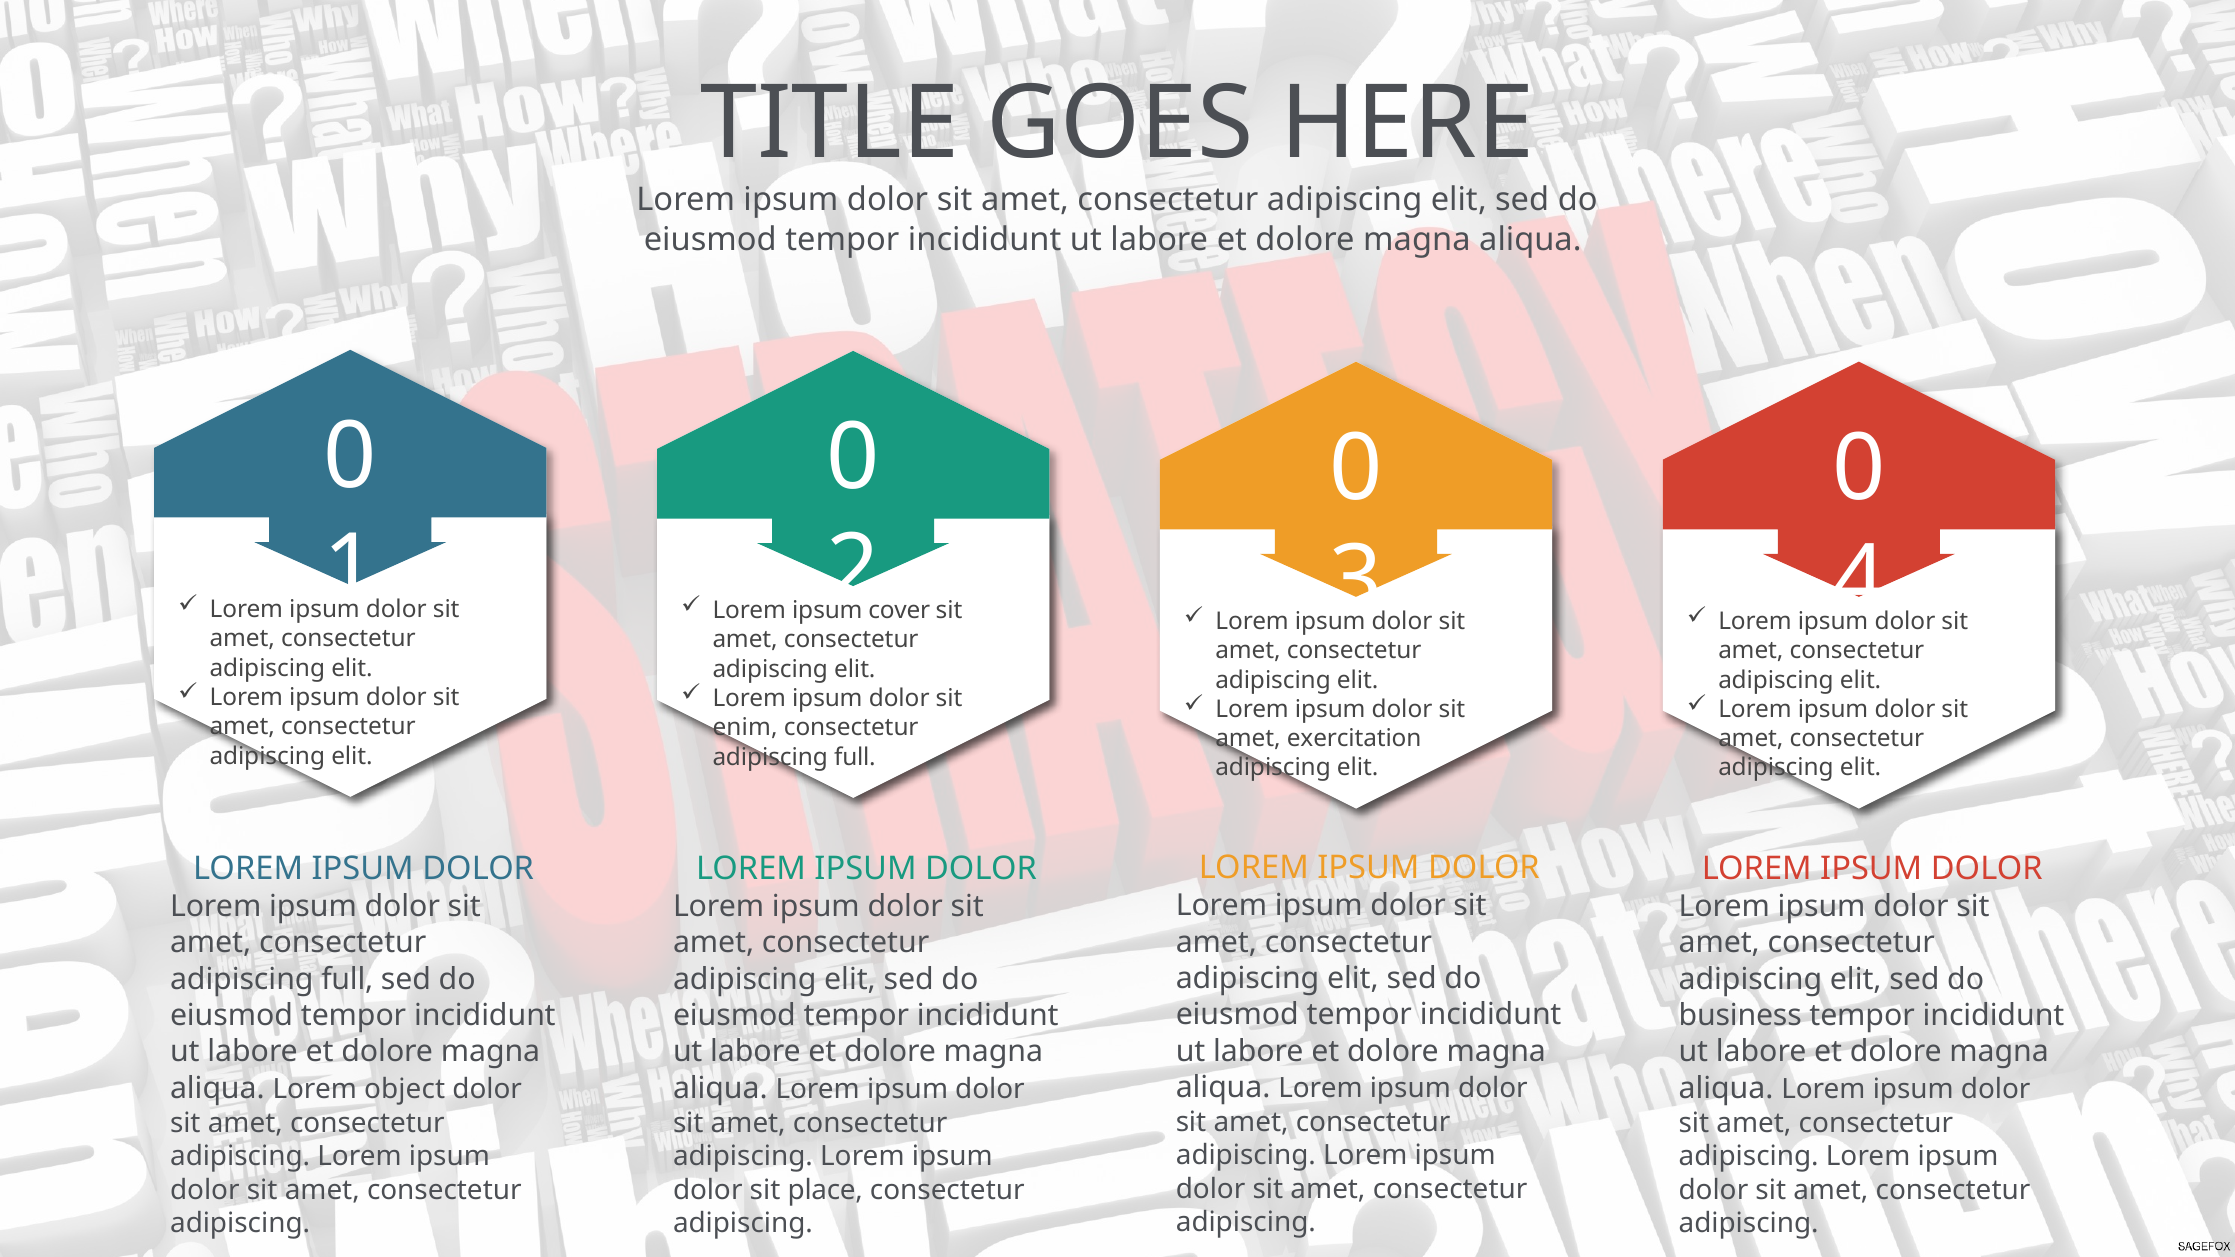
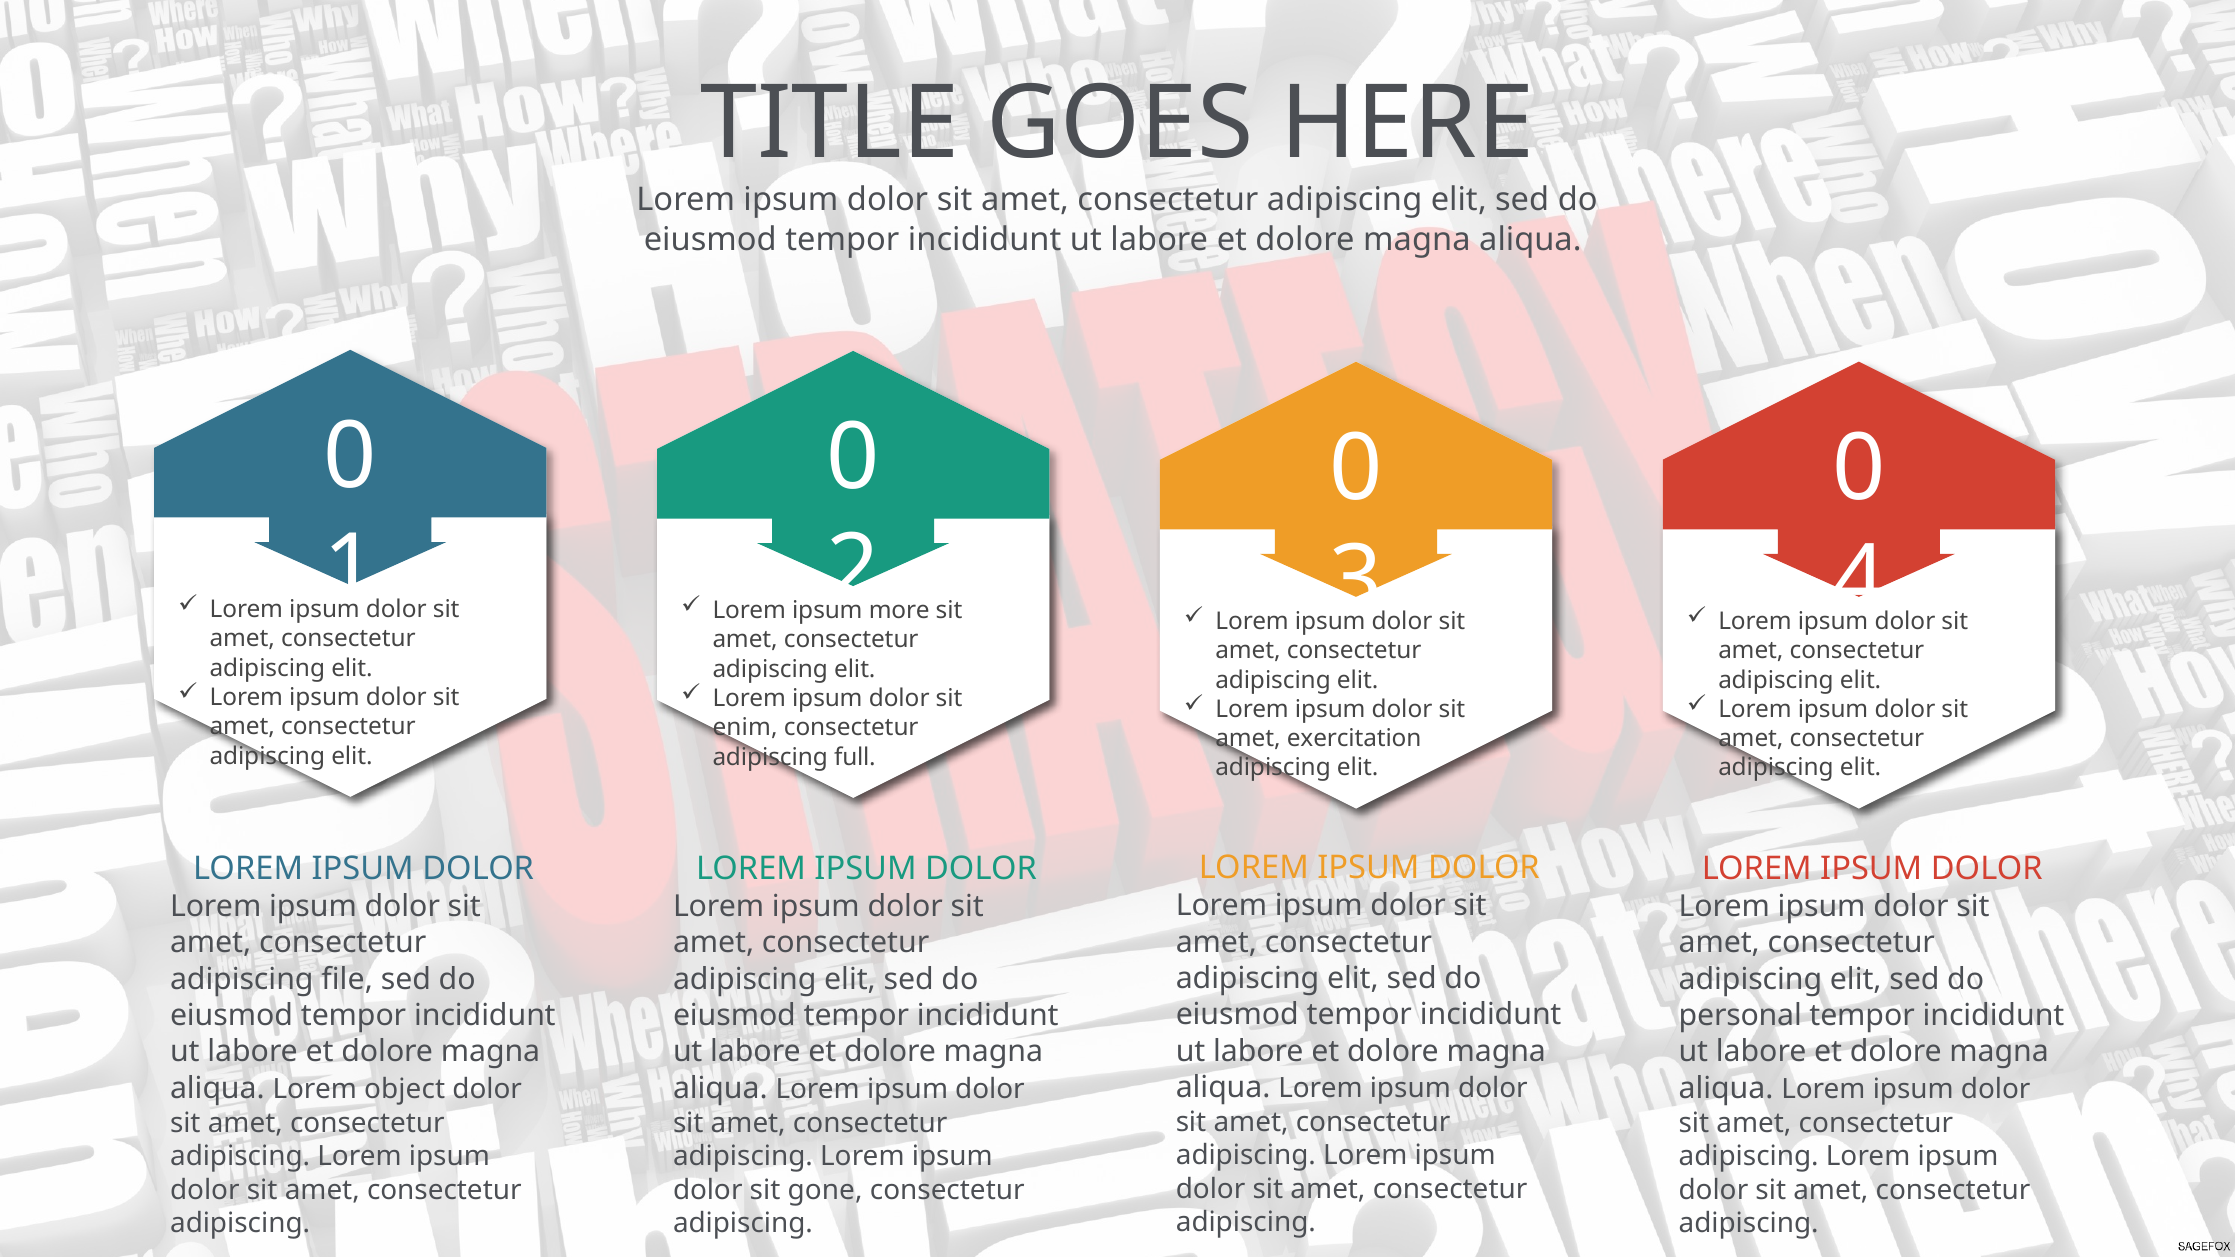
cover: cover -> more
full at (347, 979): full -> file
business: business -> personal
place: place -> gone
